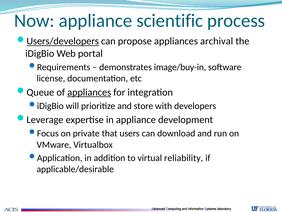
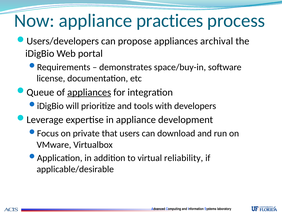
scientific: scientific -> practices
Users/developers underline: present -> none
image/buy-in: image/buy-in -> space/buy-in
store: store -> tools
